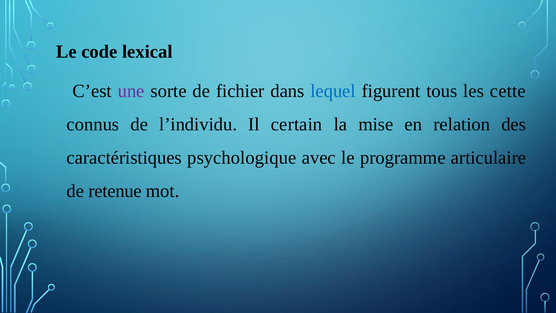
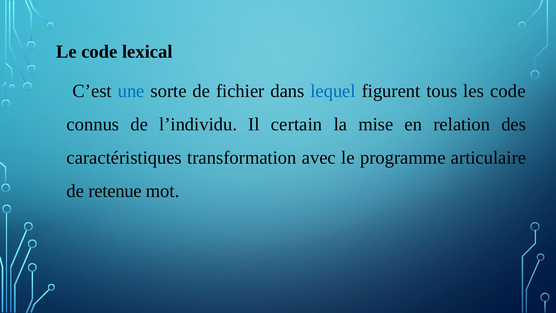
une colour: purple -> blue
les cette: cette -> code
psychologique: psychologique -> transformation
